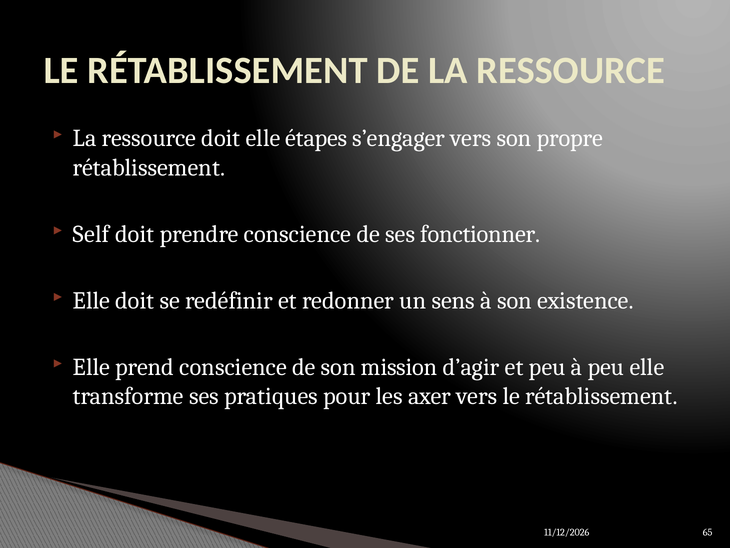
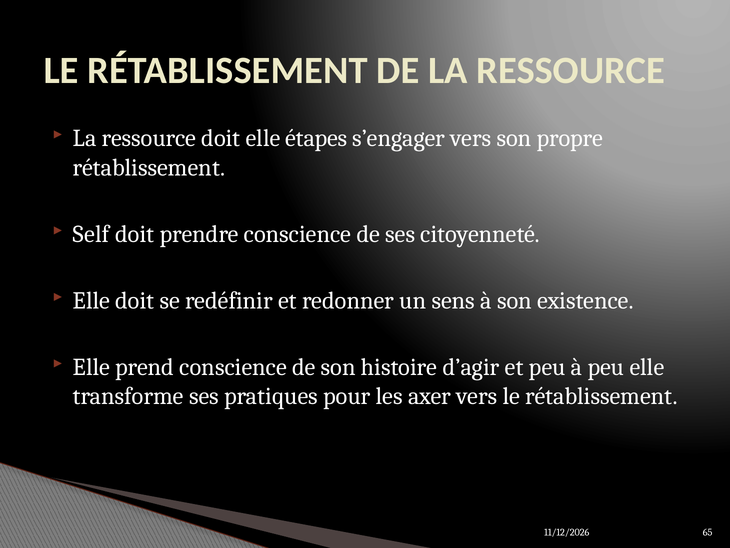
fonctionner: fonctionner -> citoyenneté
mission: mission -> histoire
